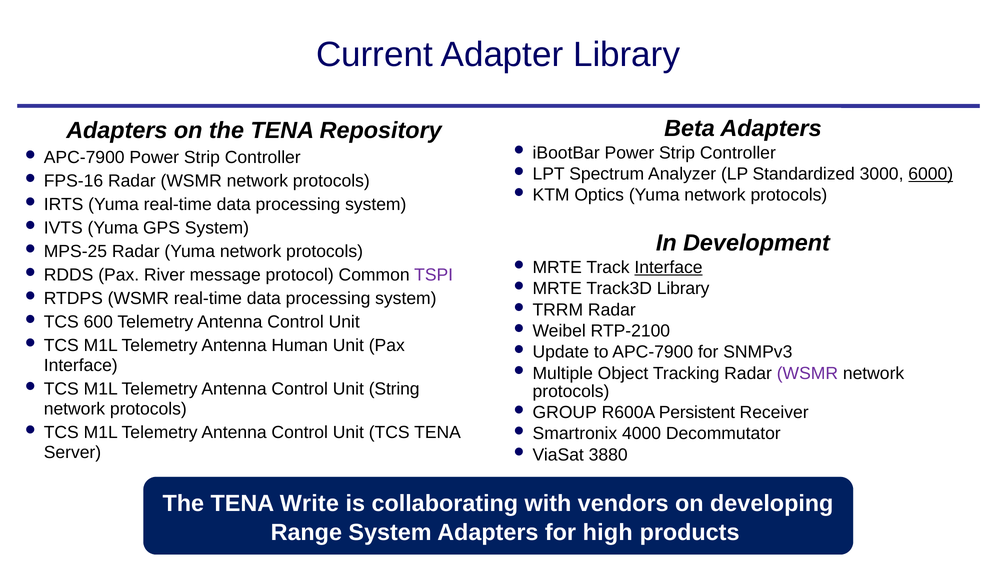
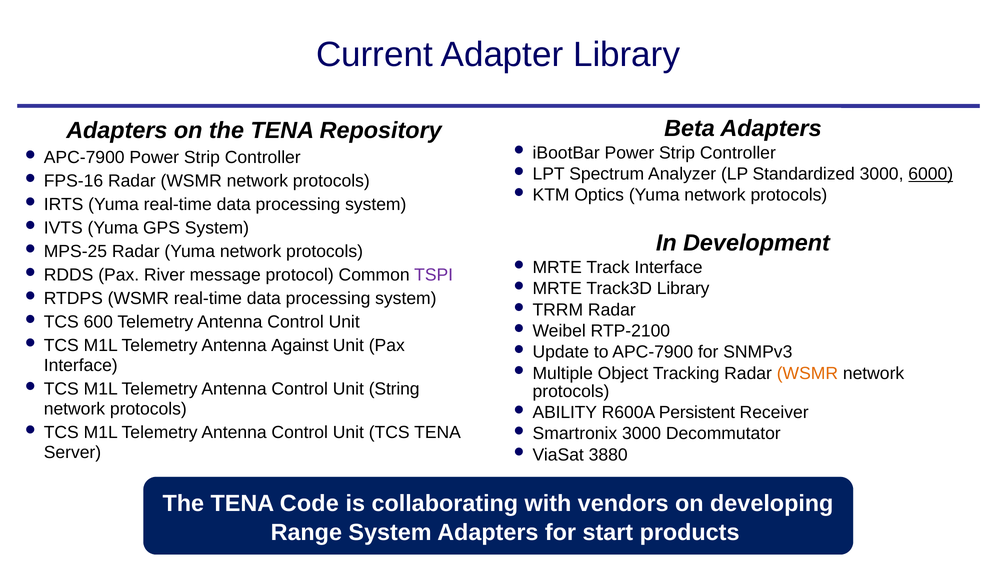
Interface at (668, 267) underline: present -> none
Human: Human -> Against
WSMR at (807, 373) colour: purple -> orange
GROUP: GROUP -> ABILITY
Smartronix 4000: 4000 -> 3000
Write: Write -> Code
high: high -> start
